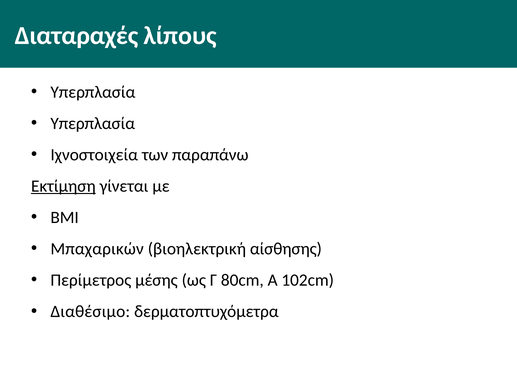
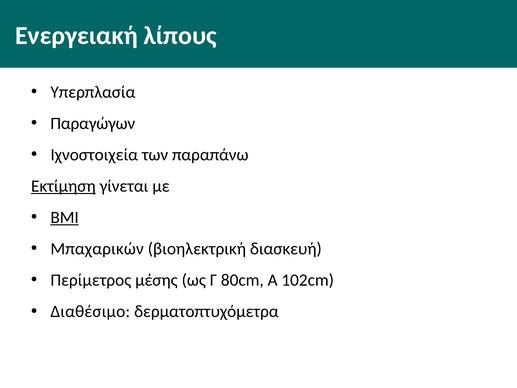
Διαταραχές: Διαταραχές -> Ενεργειακή
Υπερπλασία at (93, 123): Υπερπλασία -> Παραγώγων
ΒΜΙ underline: none -> present
αίσθησης: αίσθησης -> διασκευή
